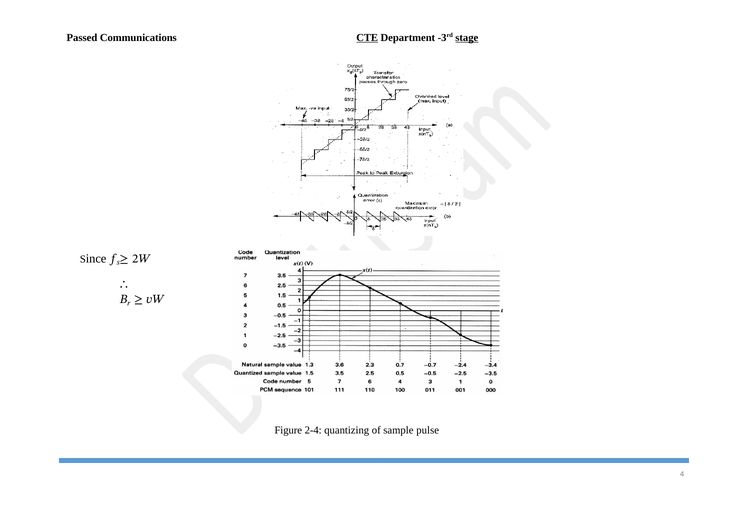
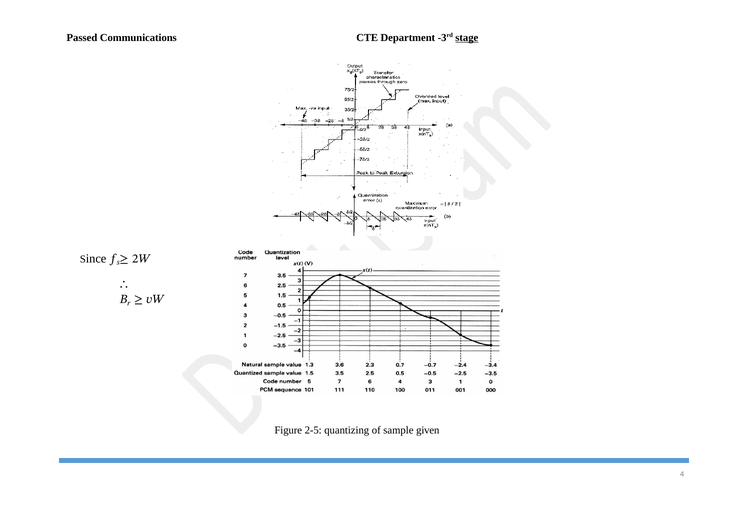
CTE underline: present -> none
2-4: 2-4 -> 2-5
pulse: pulse -> given
